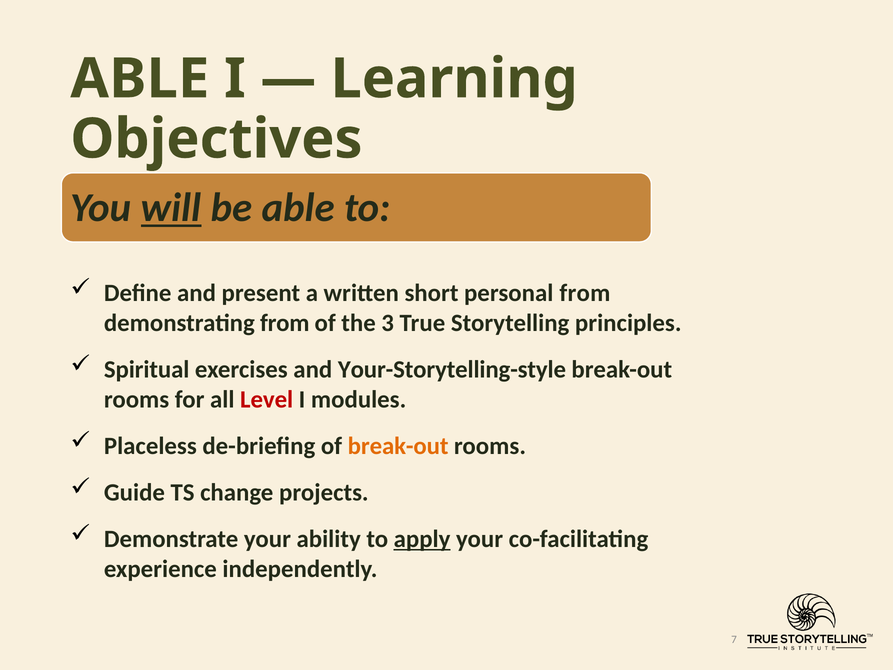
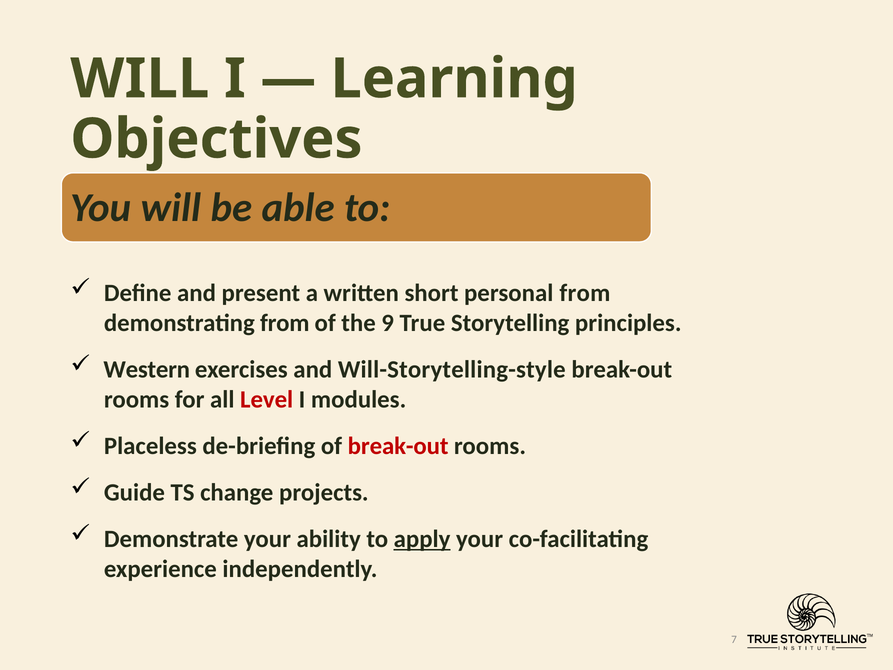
ABLE at (140, 79): ABLE -> WILL
will at (171, 208) underline: present -> none
3: 3 -> 9
Spiritual: Spiritual -> Western
Your-Storytelling-style: Your-Storytelling-style -> Will-Storytelling-style
break-out at (398, 446) colour: orange -> red
